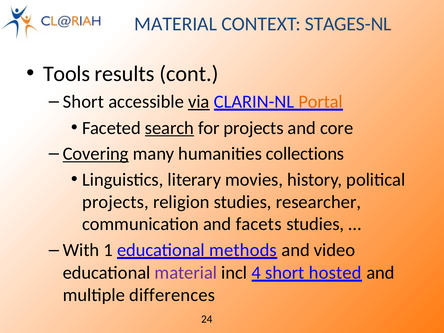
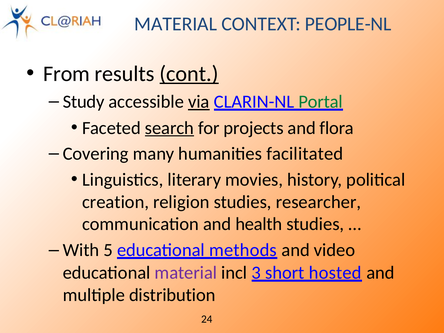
STAGES-NL: STAGES-NL -> PEOPLE-NL
Tools: Tools -> From
cont underline: none -> present
Short at (83, 102): Short -> Study
Portal colour: orange -> green
core: core -> flora
Covering underline: present -> none
collections: collections -> facilitated
projects at (116, 202): projects -> creation
facets: facets -> health
1: 1 -> 5
4: 4 -> 3
differences: differences -> distribution
